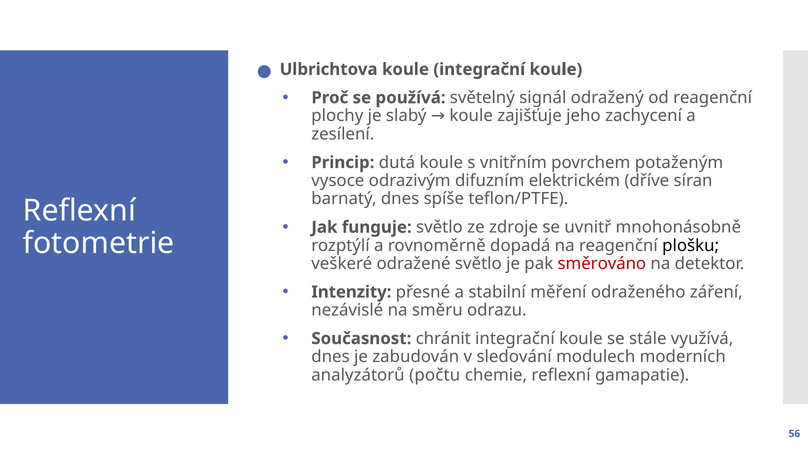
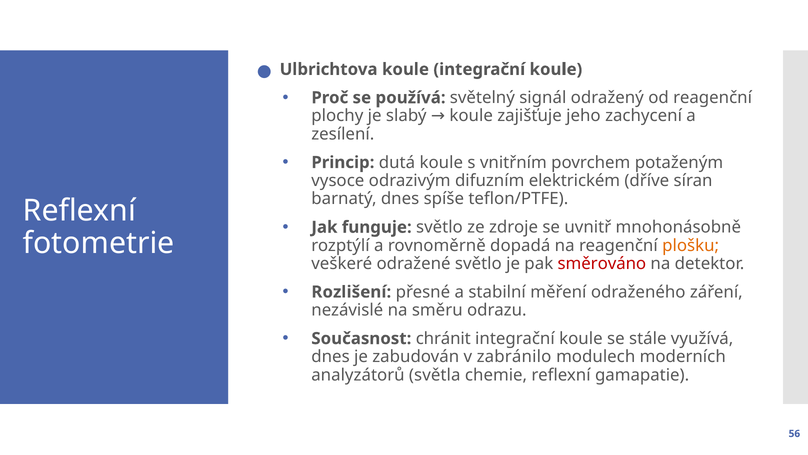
plošku colour: black -> orange
Intenzity: Intenzity -> Rozlišení
sledování: sledování -> zabránilo
počtu: počtu -> světla
